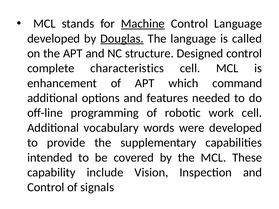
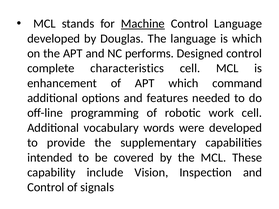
Douglas underline: present -> none
is called: called -> which
structure: structure -> performs
